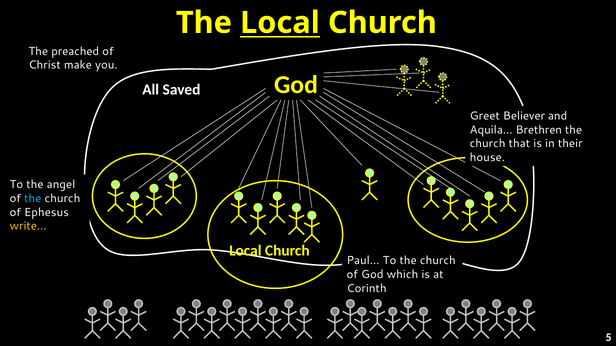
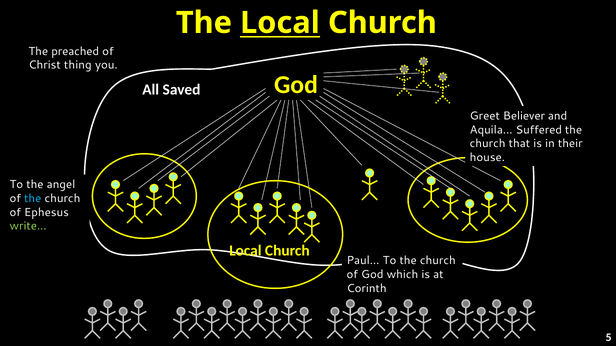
make: make -> thing
Brethren: Brethren -> Suffered
write… colour: yellow -> light green
